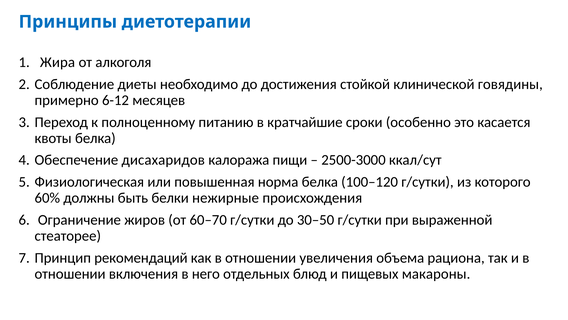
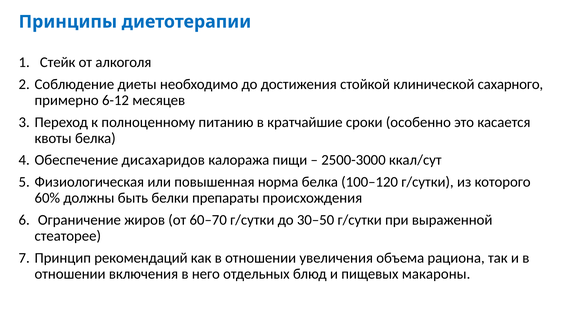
Жира: Жира -> Стейк
говядины: говядины -> сахарного
нежирные: нежирные -> препараты
